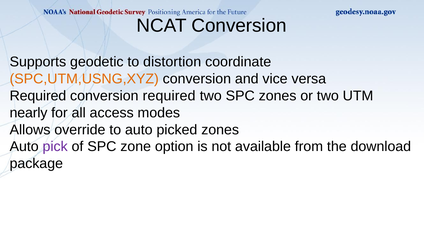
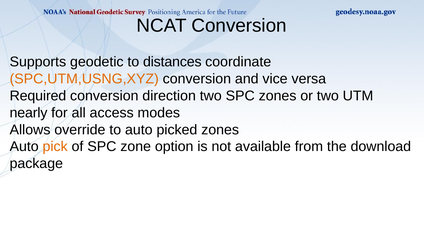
distortion: distortion -> distances
conversion required: required -> direction
pick colour: purple -> orange
